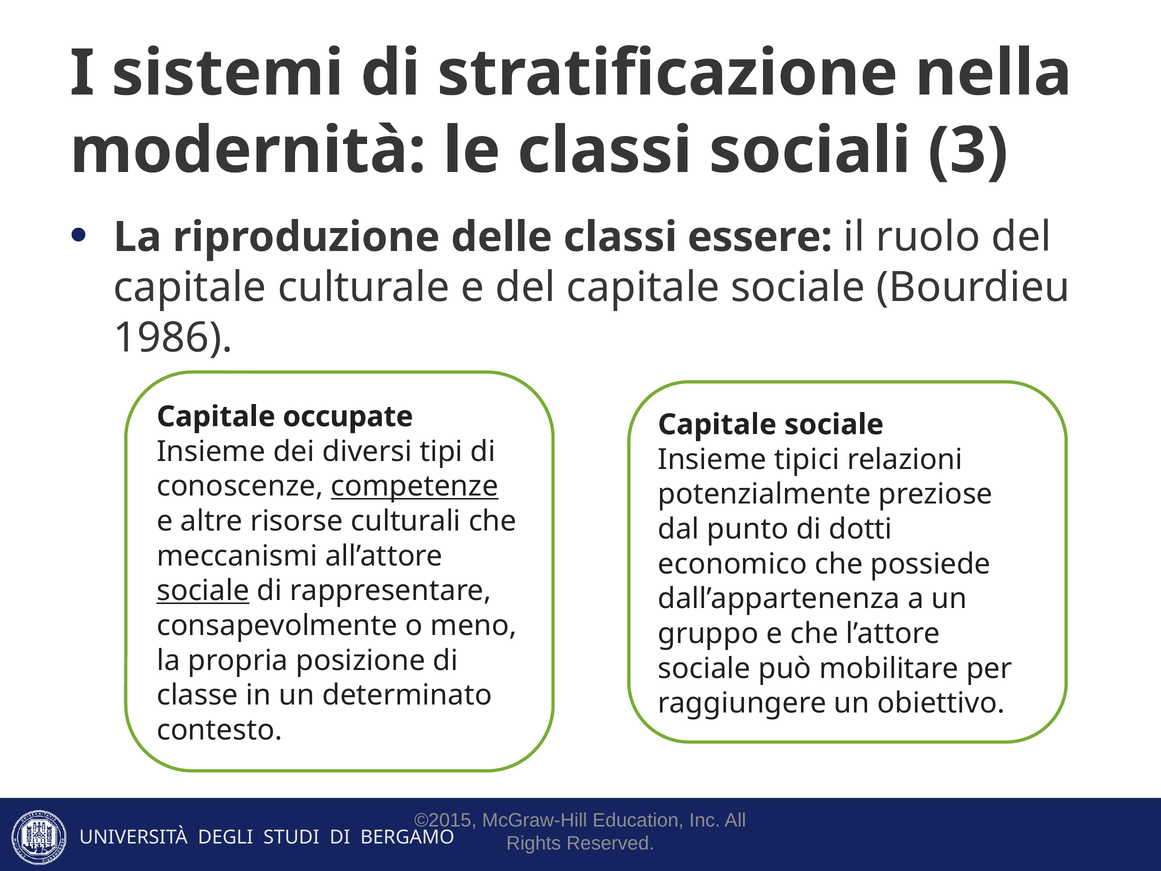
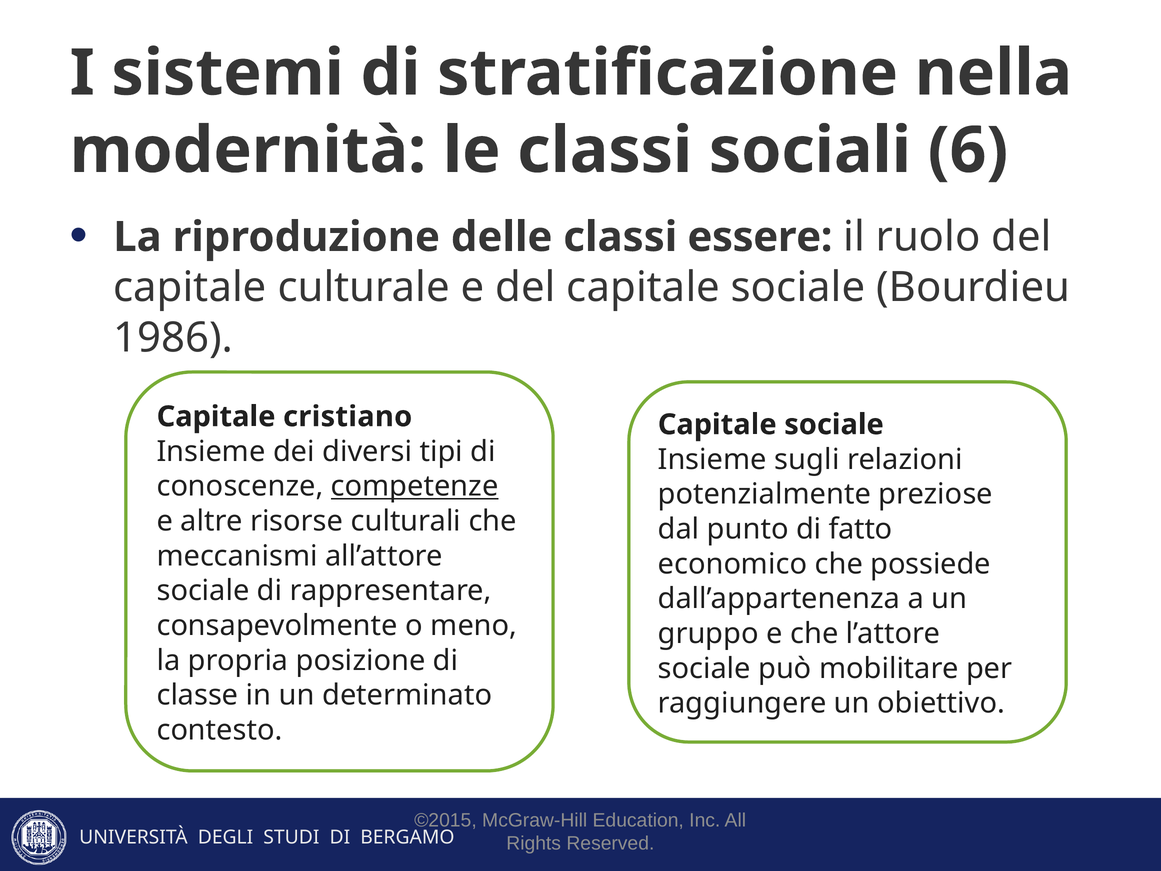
3: 3 -> 6
occupate: occupate -> cristiano
tipici: tipici -> sugli
dotti: dotti -> fatto
sociale at (203, 591) underline: present -> none
